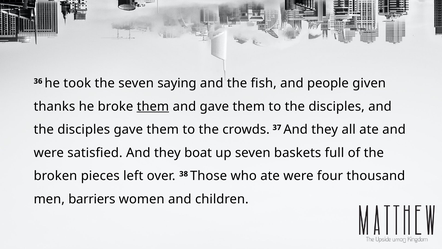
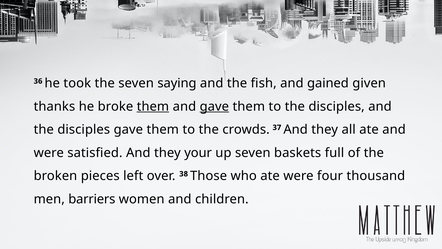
people: people -> gained
gave at (214, 106) underline: none -> present
boat: boat -> your
